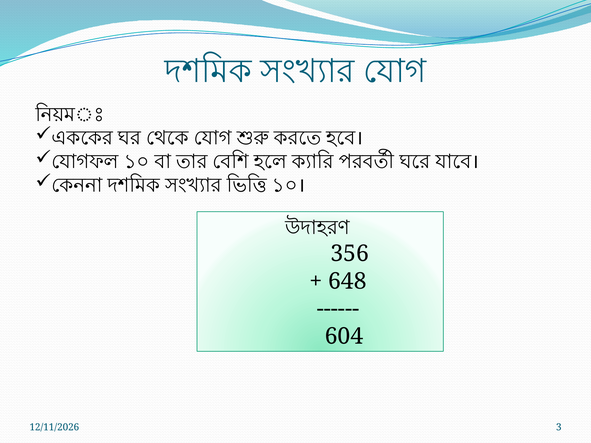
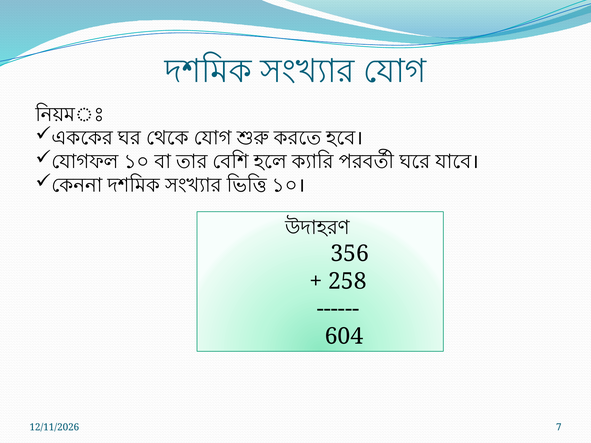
648: 648 -> 258
3: 3 -> 7
